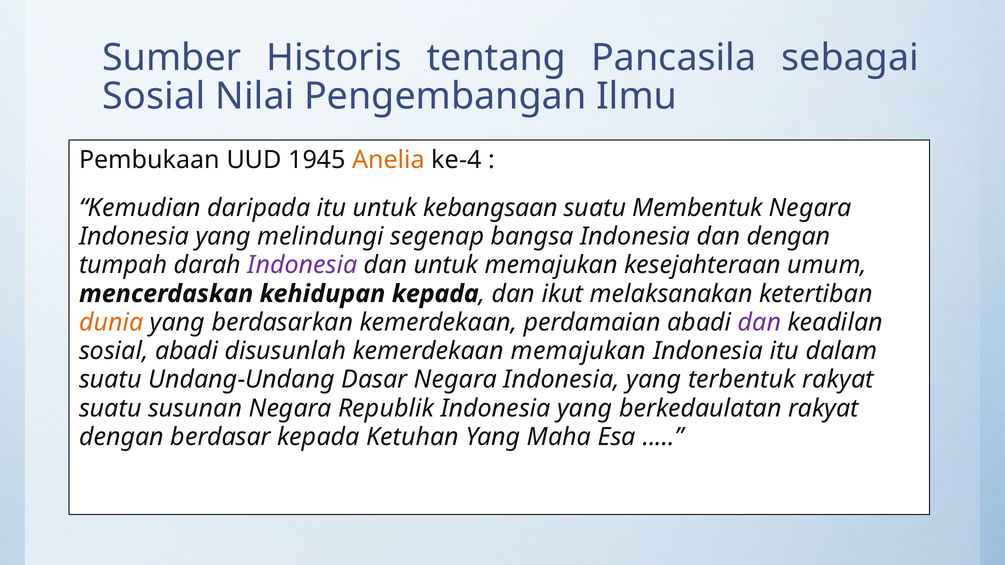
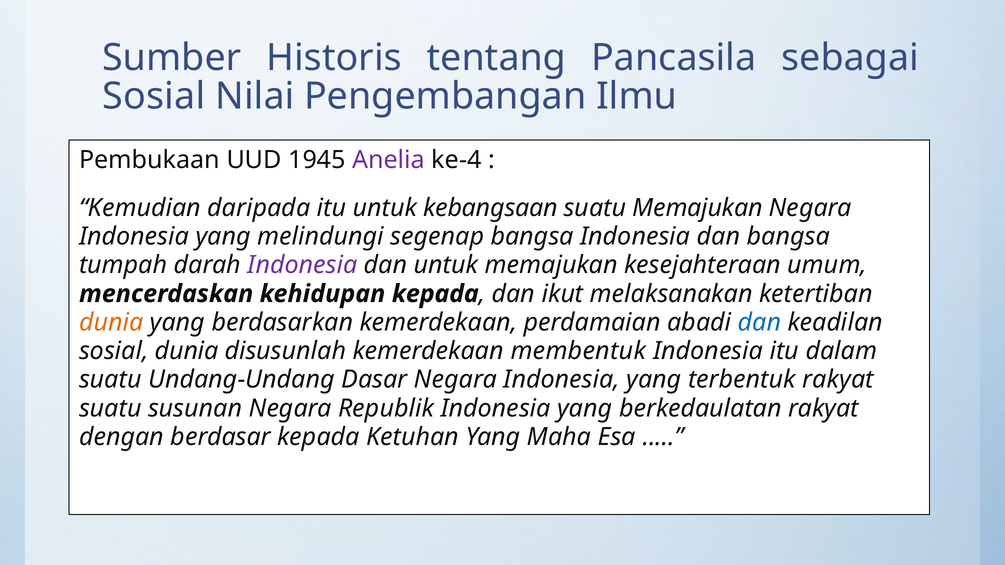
Anelia colour: orange -> purple
suatu Membentuk: Membentuk -> Memajukan
dan dengan: dengan -> bangsa
dan at (760, 323) colour: purple -> blue
sosial abadi: abadi -> dunia
kemerdekaan memajukan: memajukan -> membentuk
